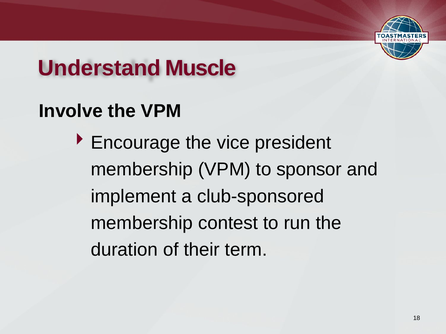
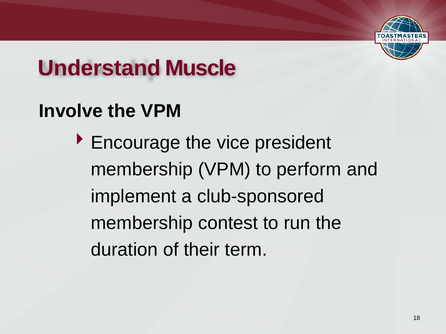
sponsor: sponsor -> perform
